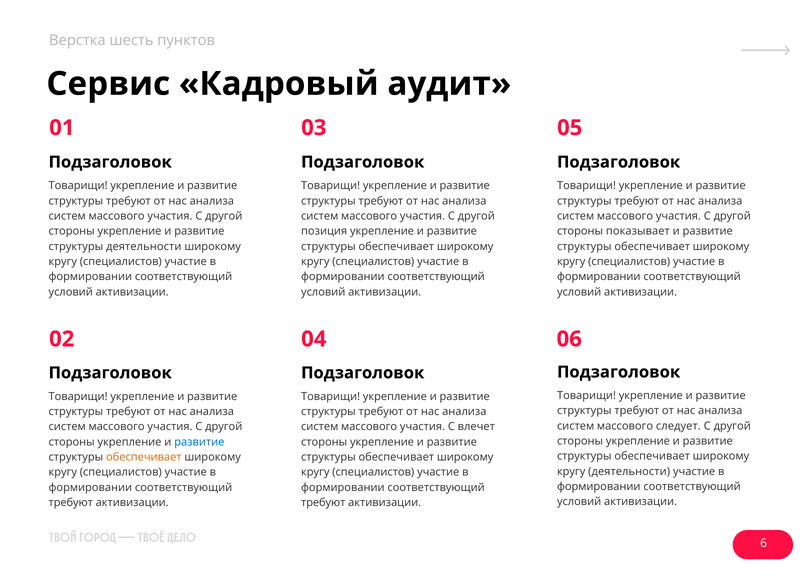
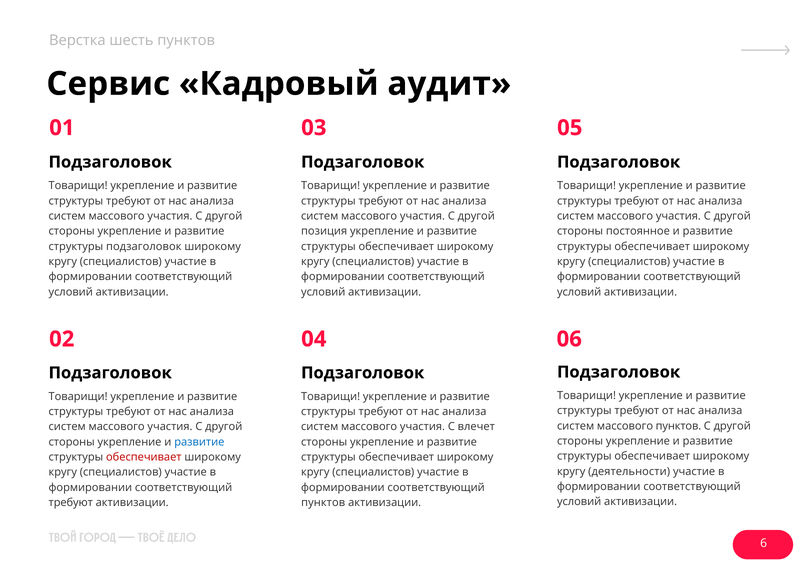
показывает: показывает -> постоянное
структуры деятельности: деятельности -> подзаголовок
массового следует: следует -> пунктов
обеспечивает at (144, 457) colour: orange -> red
требуют at (323, 503): требуют -> пунктов
